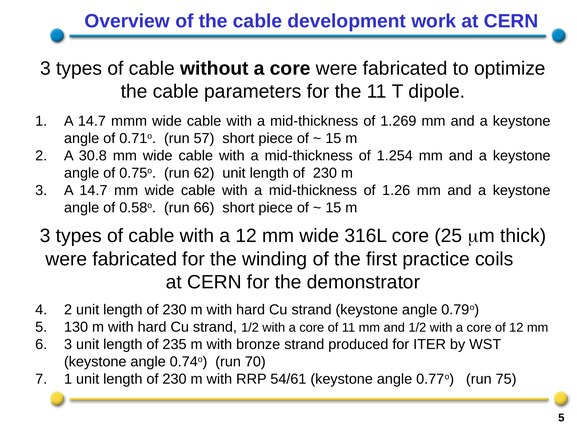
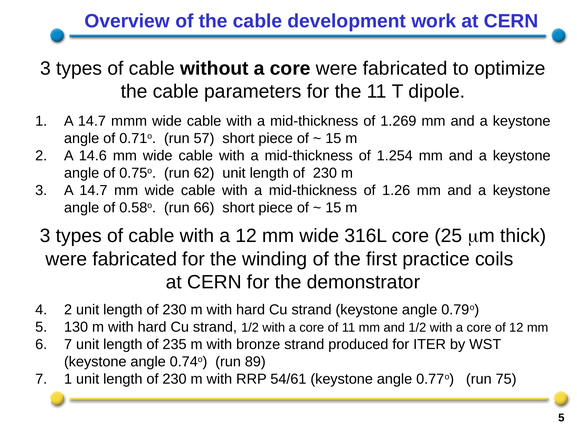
30.8: 30.8 -> 14.6
3 at (68, 344): 3 -> 7
70: 70 -> 89
